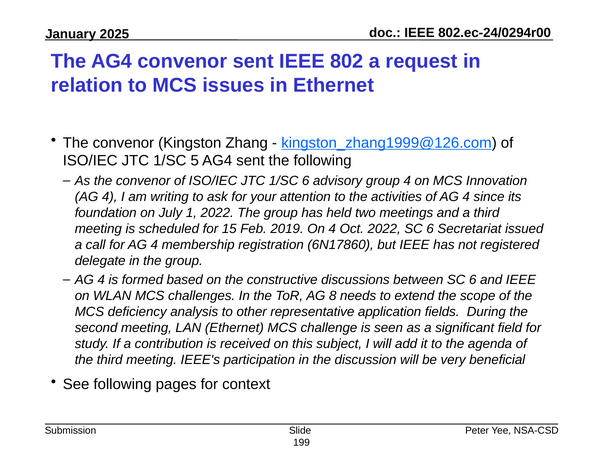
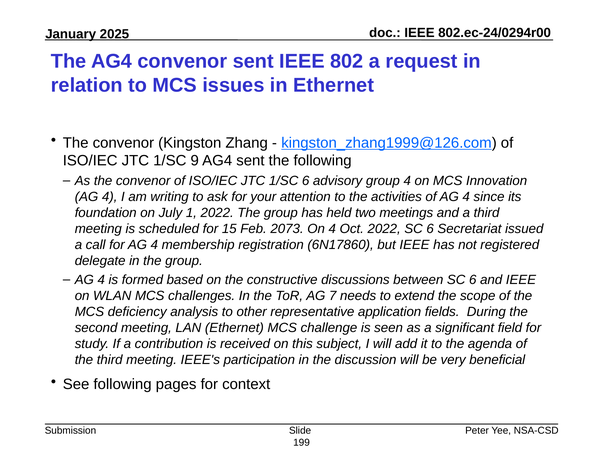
5: 5 -> 9
2019: 2019 -> 2073
8: 8 -> 7
